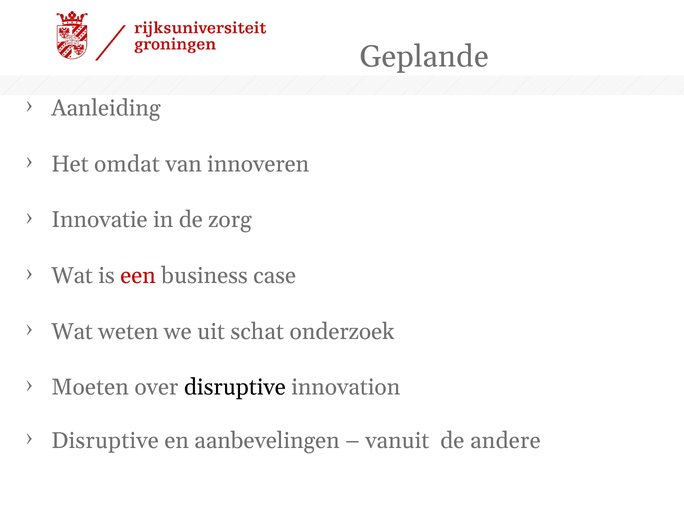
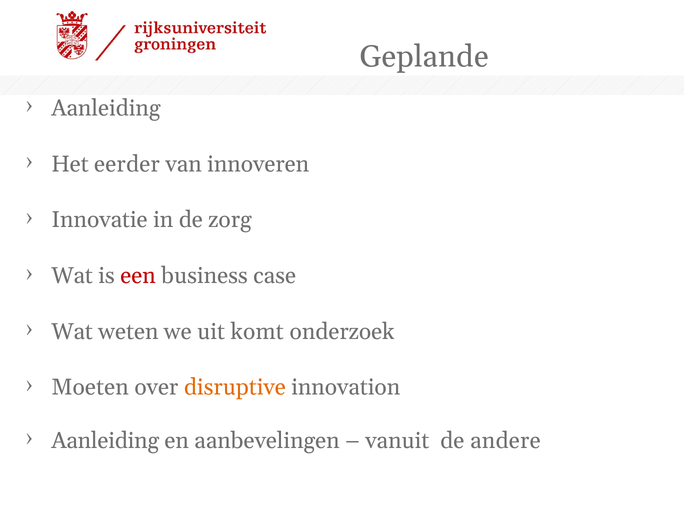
omdat: omdat -> eerder
schat: schat -> komt
disruptive at (235, 387) colour: black -> orange
Disruptive at (105, 441): Disruptive -> Aanleiding
